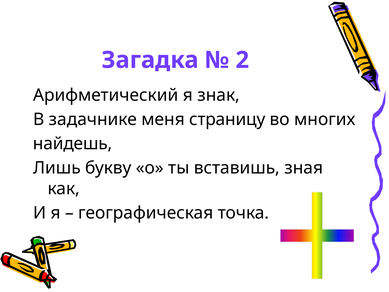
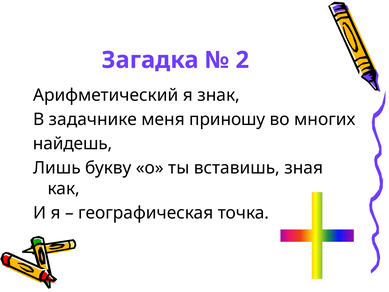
страницу: страницу -> приношу
